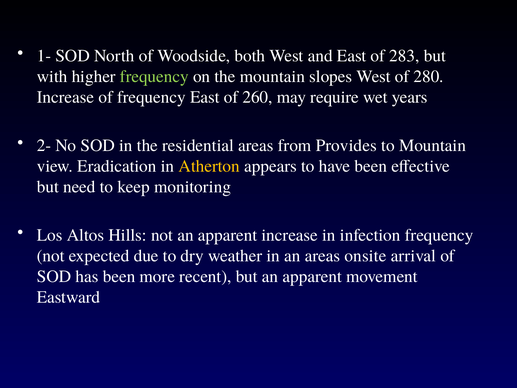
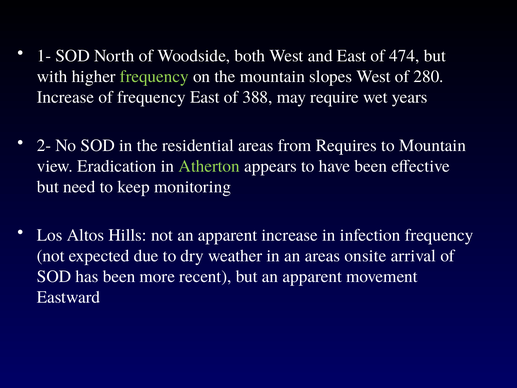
283: 283 -> 474
260: 260 -> 388
Provides: Provides -> Requires
Atherton colour: yellow -> light green
